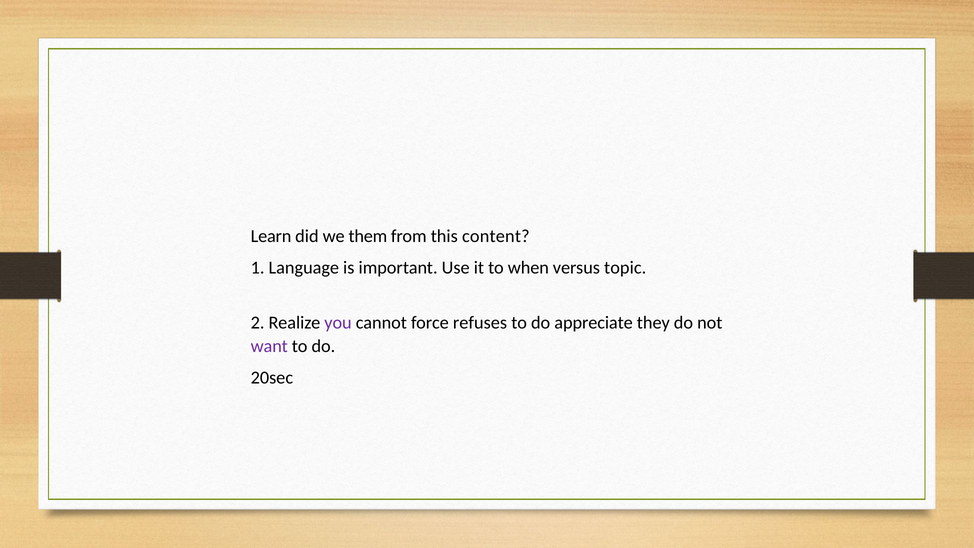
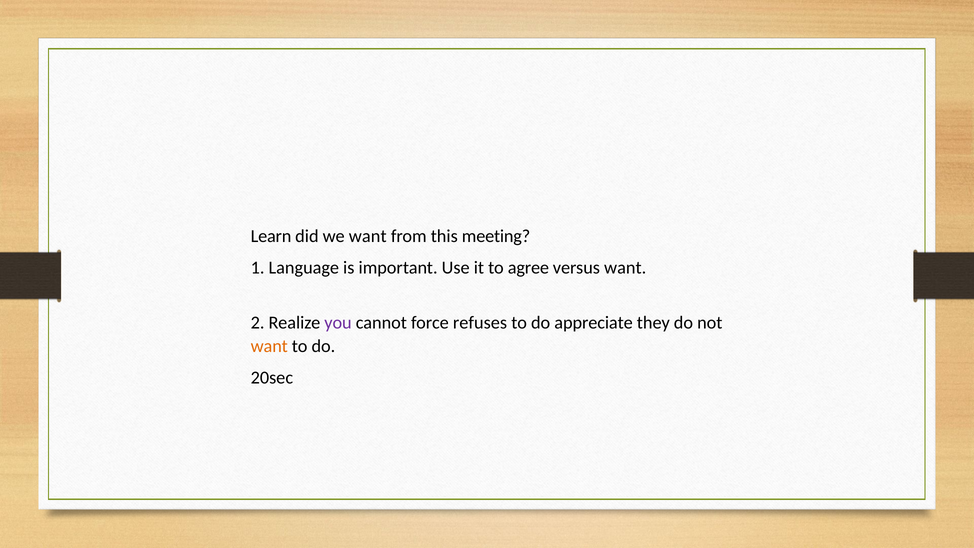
we them: them -> want
content: content -> meeting
when: when -> agree
versus topic: topic -> want
want at (269, 346) colour: purple -> orange
